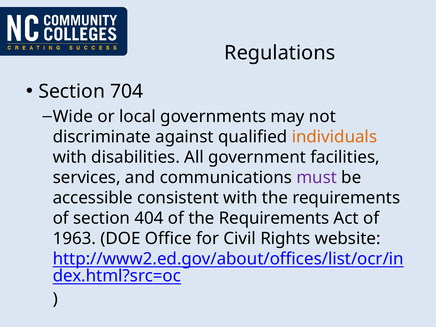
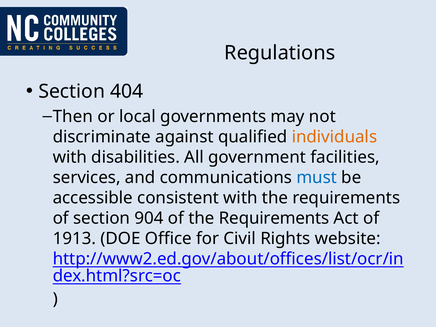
704: 704 -> 404
Wide: Wide -> Then
must colour: purple -> blue
404: 404 -> 904
1963: 1963 -> 1913
